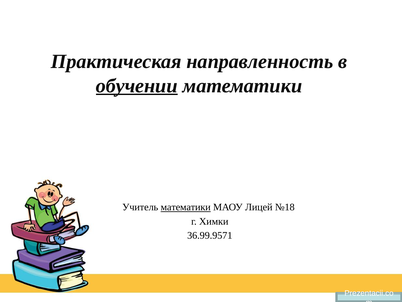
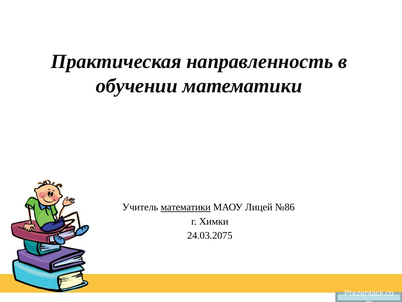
обучении underline: present -> none
№18: №18 -> №86
36.99.9571: 36.99.9571 -> 24.03.2075
